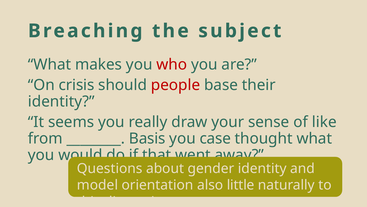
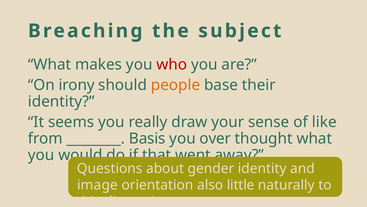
crisis: crisis -> irony
people colour: red -> orange
case: case -> over
model: model -> image
